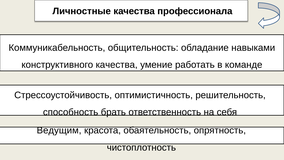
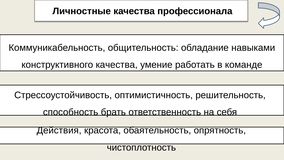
Ведущим: Ведущим -> Действия
